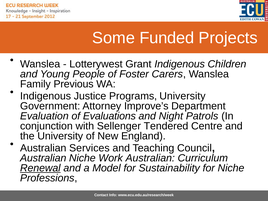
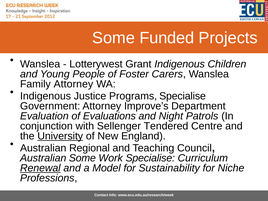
Family Previous: Previous -> Attorney
Programs University: University -> Specialise
University at (60, 136) underline: none -> present
Services: Services -> Regional
Australian Niche: Niche -> Some
Work Australian: Australian -> Specialise
